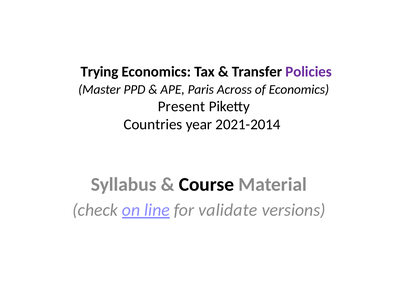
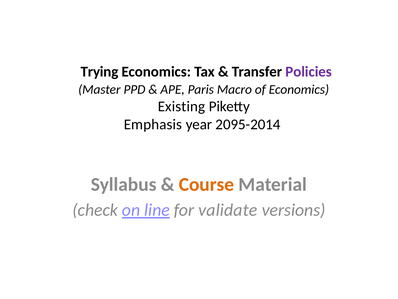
Across: Across -> Macro
Present: Present -> Existing
Countries: Countries -> Emphasis
2021-2014: 2021-2014 -> 2095-2014
Course colour: black -> orange
